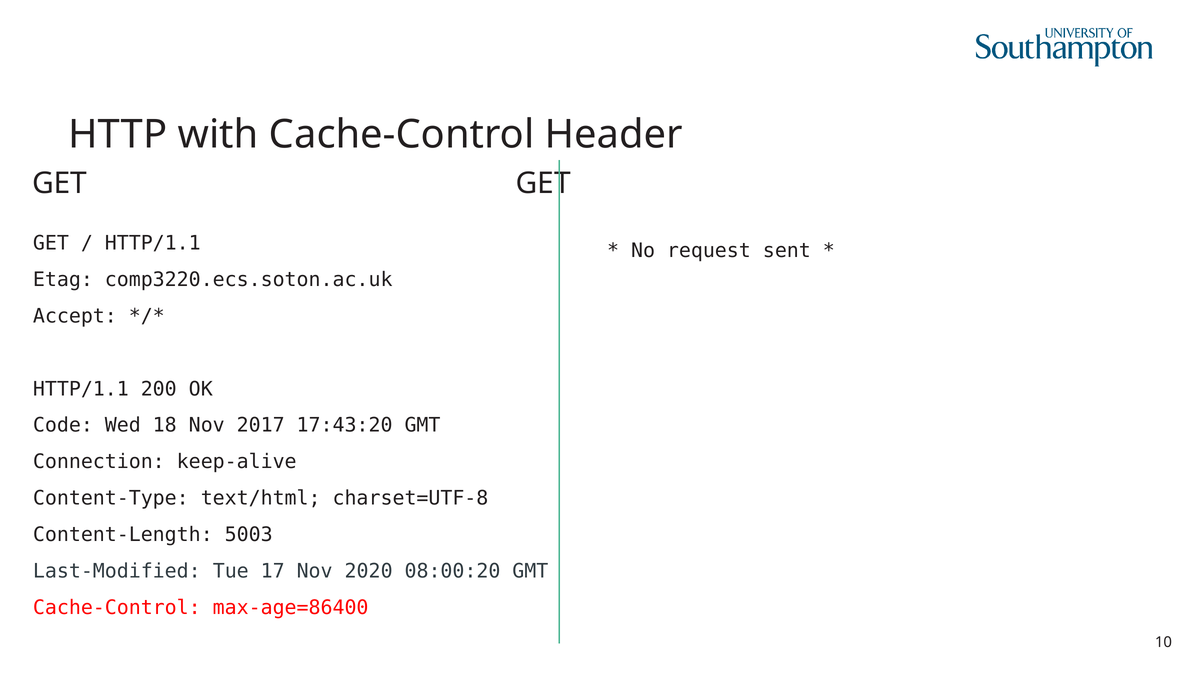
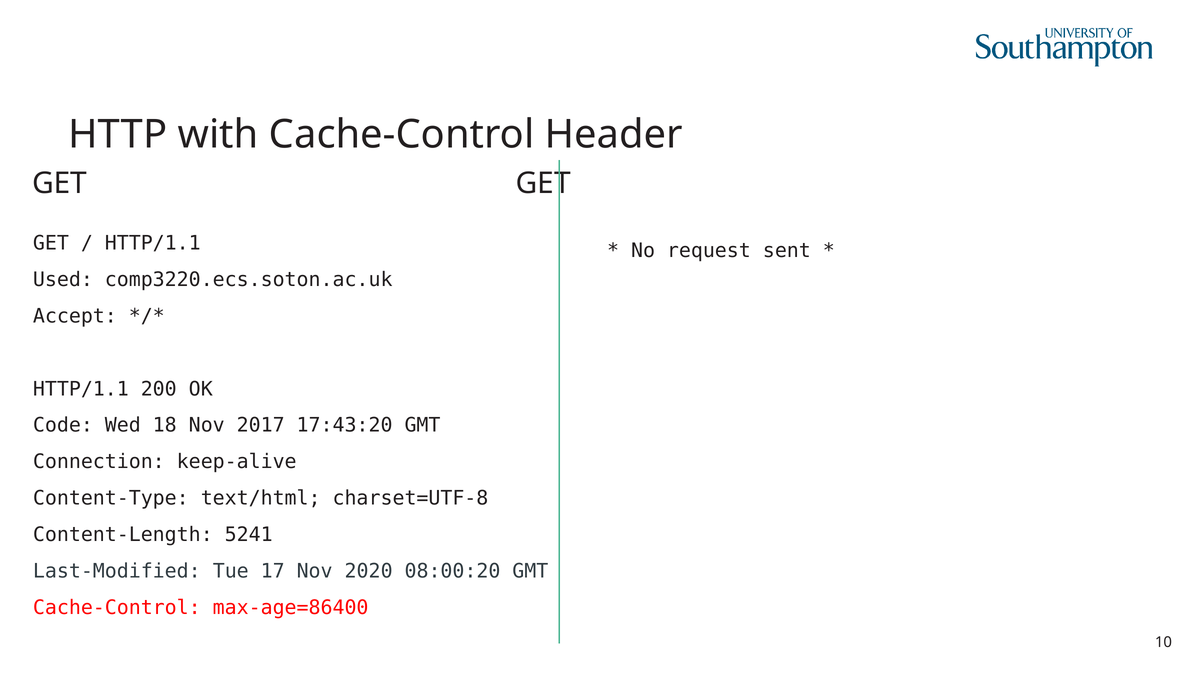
Etag: Etag -> Used
5003: 5003 -> 5241
